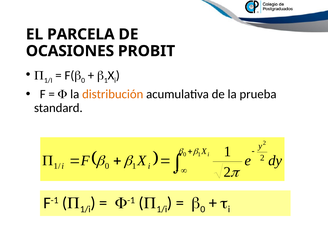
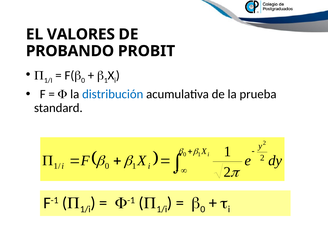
PARCELA: PARCELA -> VALORES
OCASIONES: OCASIONES -> PROBANDO
distribución colour: orange -> blue
